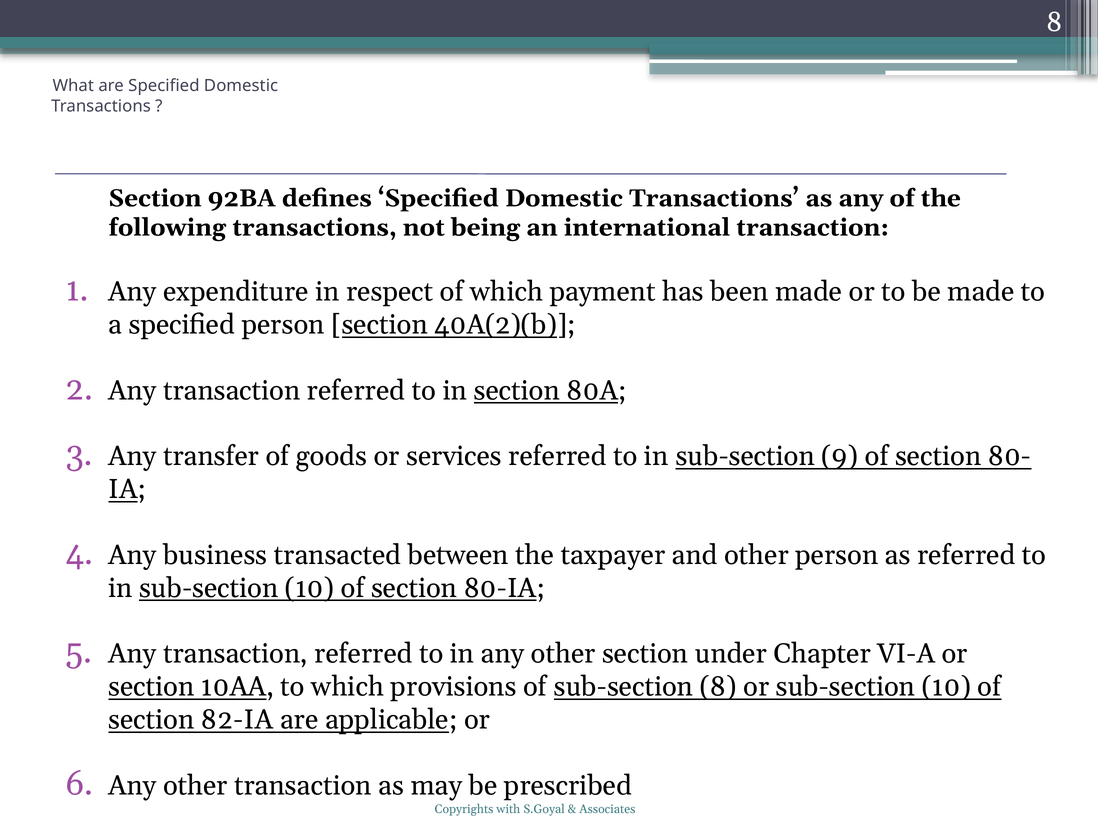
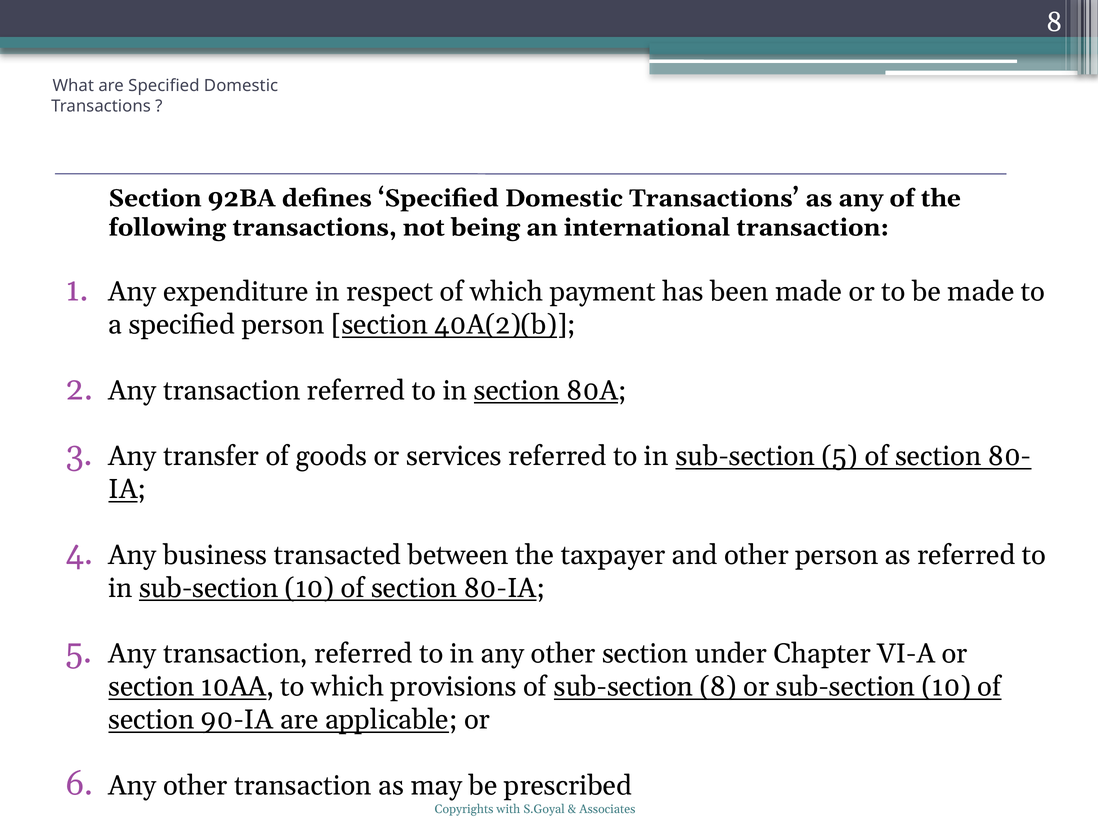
sub-section 9: 9 -> 5
82-IA: 82-IA -> 90-IA
